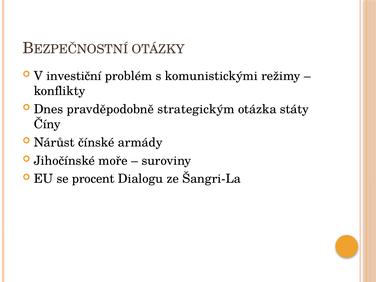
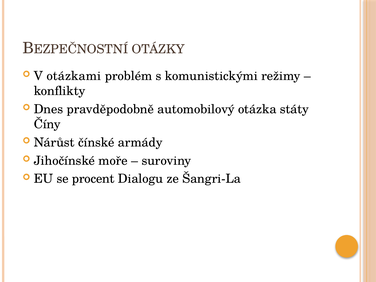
investiční: investiční -> otázkami
strategickým: strategickým -> automobilový
